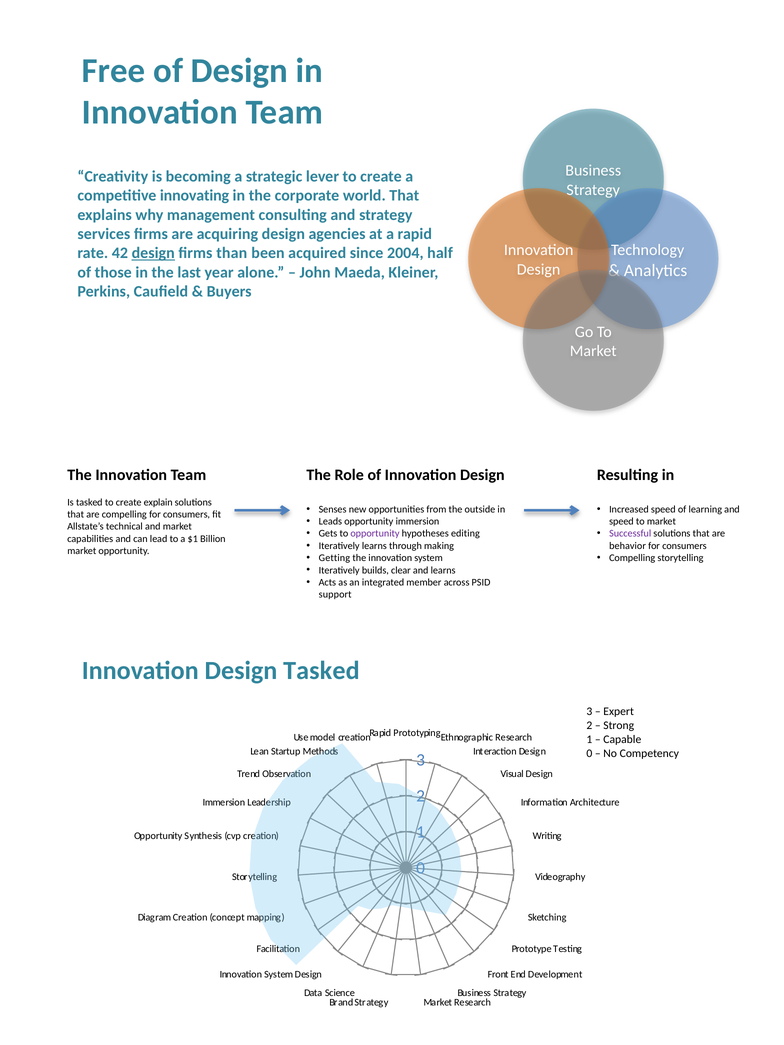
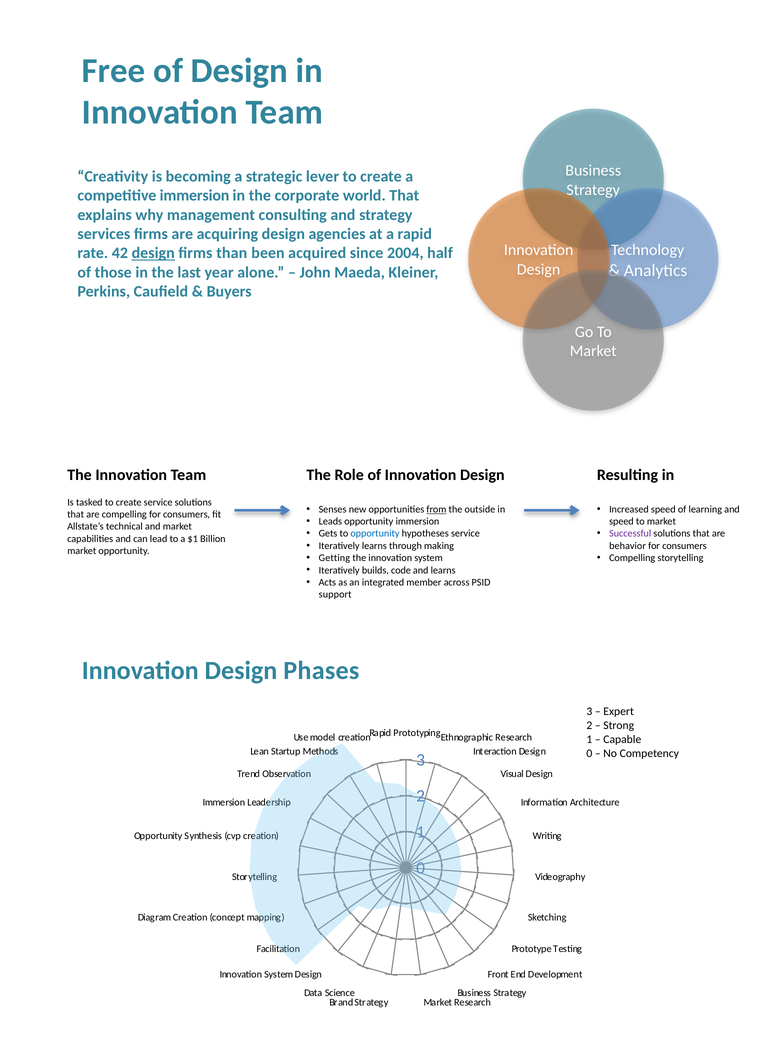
competitive innovating: innovating -> immersion
create explain: explain -> service
from underline: none -> present
opportunity at (375, 534) colour: purple -> blue
hypotheses editing: editing -> service
clear: clear -> code
Design Tasked: Tasked -> Phases
